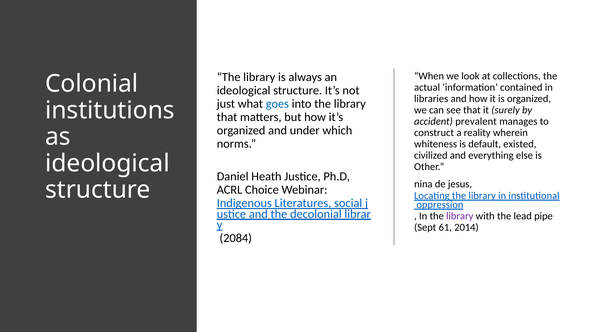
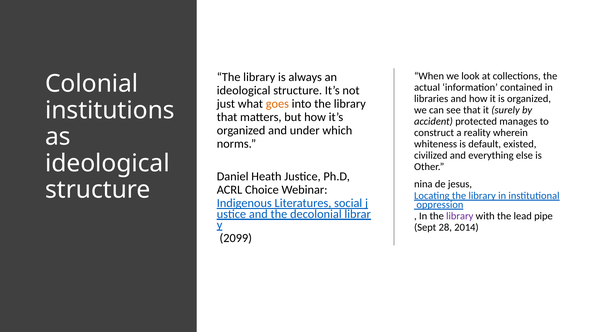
goes colour: blue -> orange
prevalent: prevalent -> protected
61: 61 -> 28
2084: 2084 -> 2099
